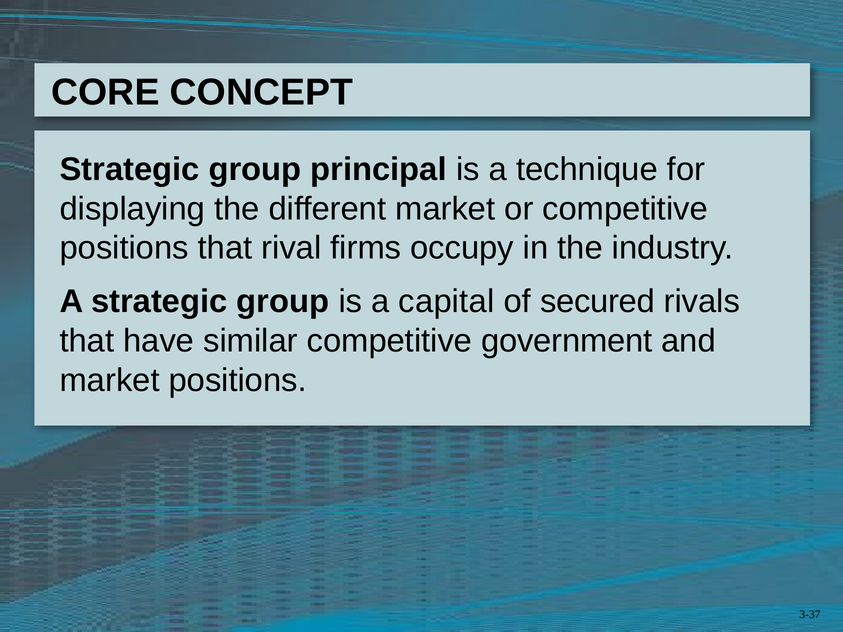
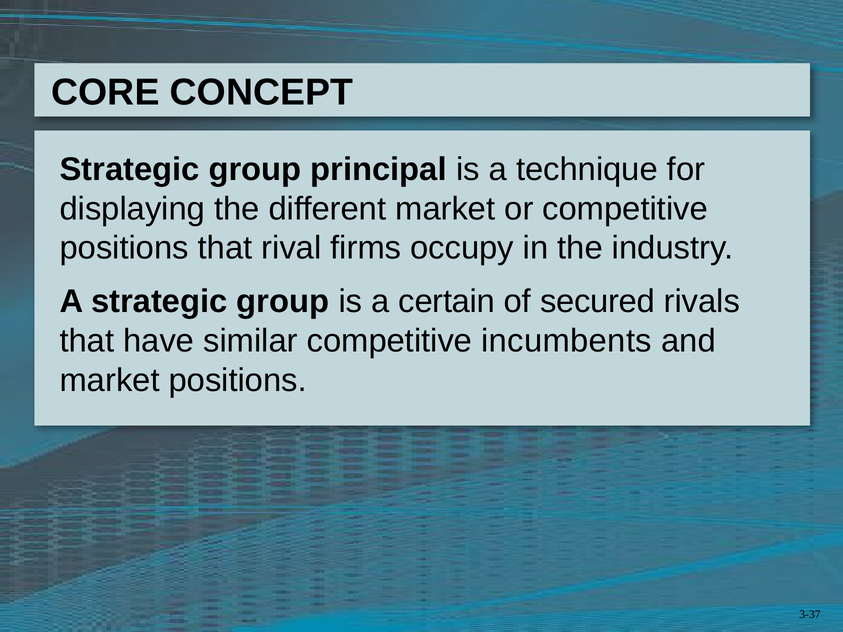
capital: capital -> certain
government: government -> incumbents
